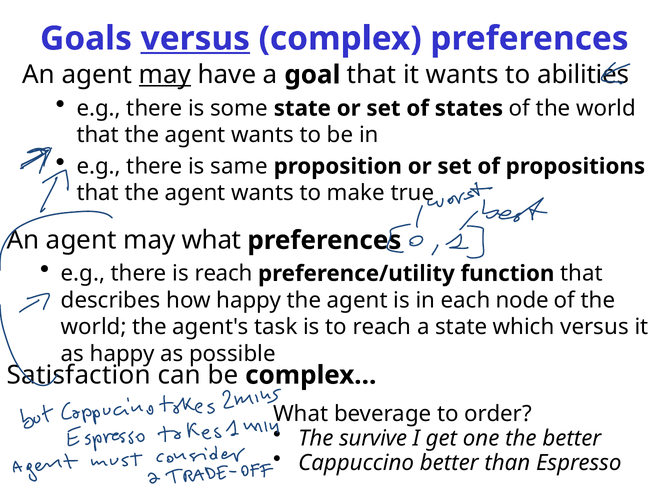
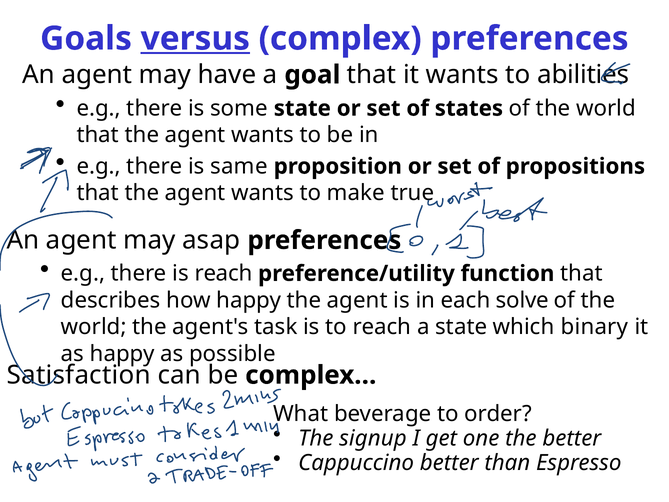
may at (165, 75) underline: present -> none
may what: what -> asap
node: node -> solve
which versus: versus -> binary
survive: survive -> signup
